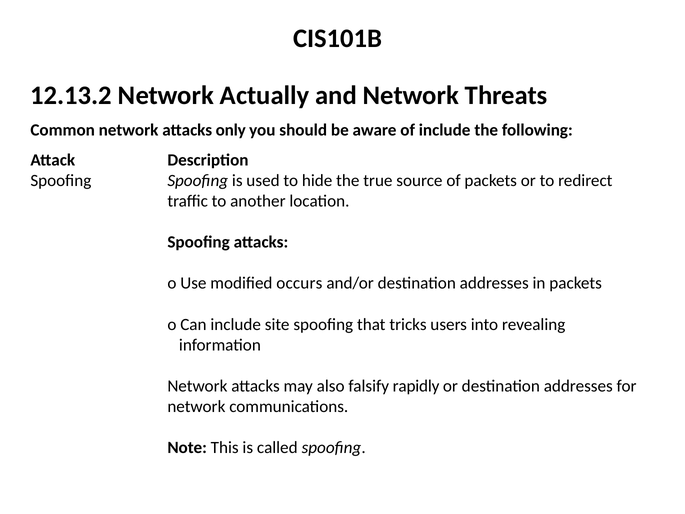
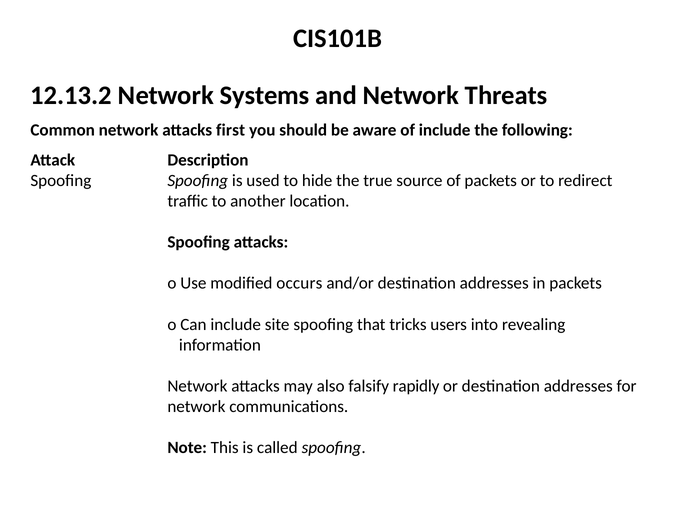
Actually: Actually -> Systems
only: only -> first
